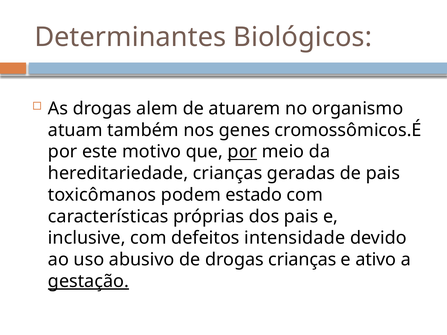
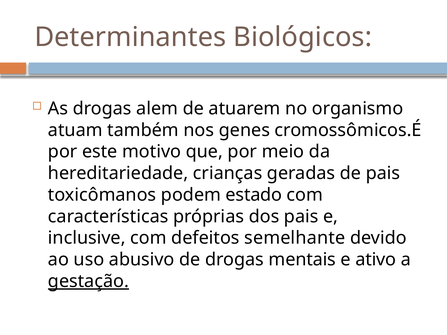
por at (242, 152) underline: present -> none
intensidade: intensidade -> semelhante
drogas crianças: crianças -> mentais
